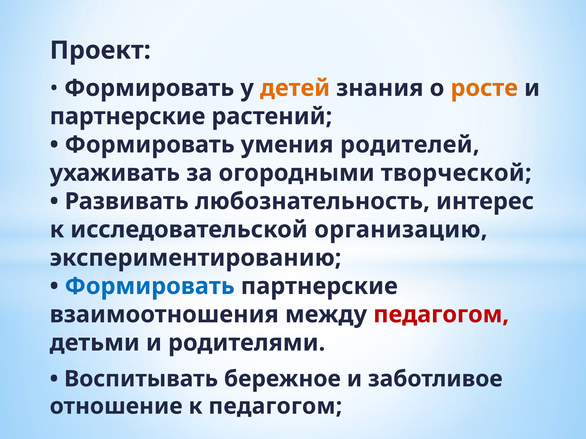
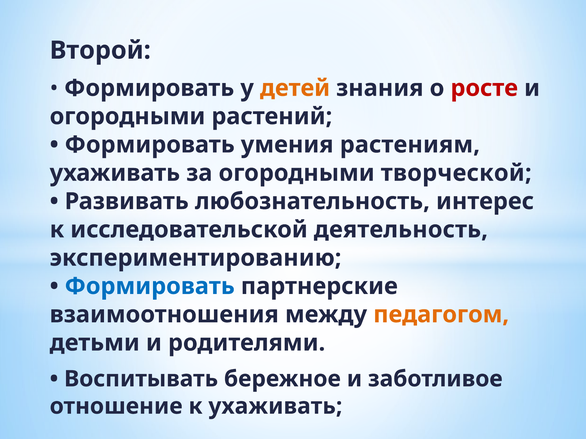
Проект: Проект -> Второй
росте colour: orange -> red
партнерские at (128, 117): партнерские -> огородными
родителей: родителей -> растениям
организацию: организацию -> деятельность
педагогом at (441, 315) colour: red -> orange
к педагогом: педагогом -> ухаживать
